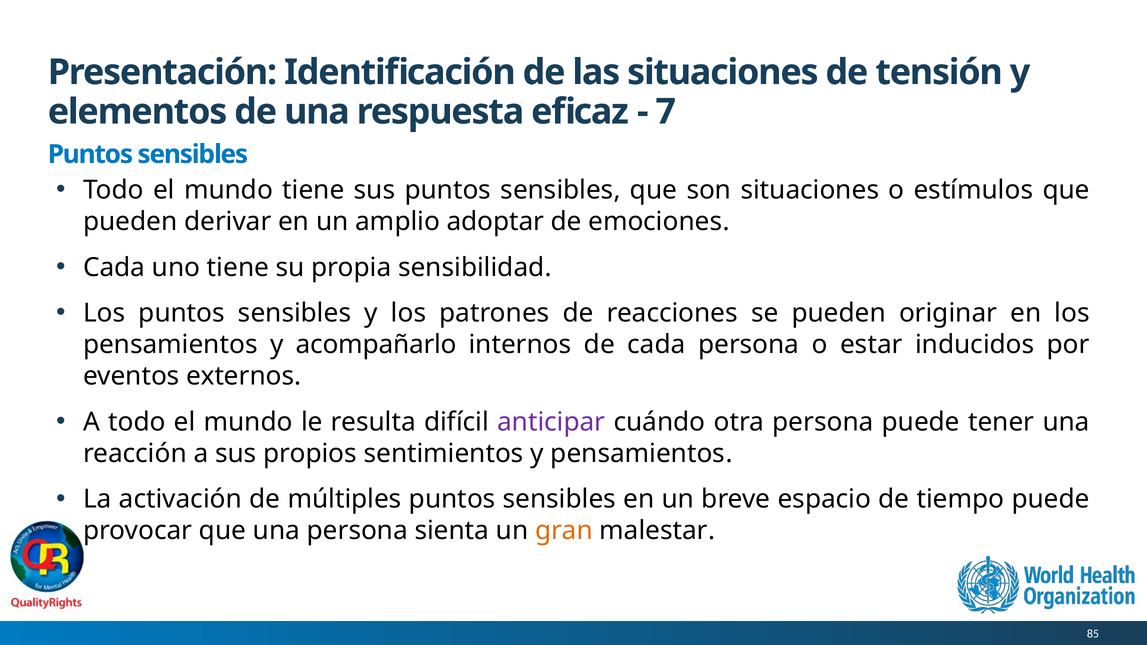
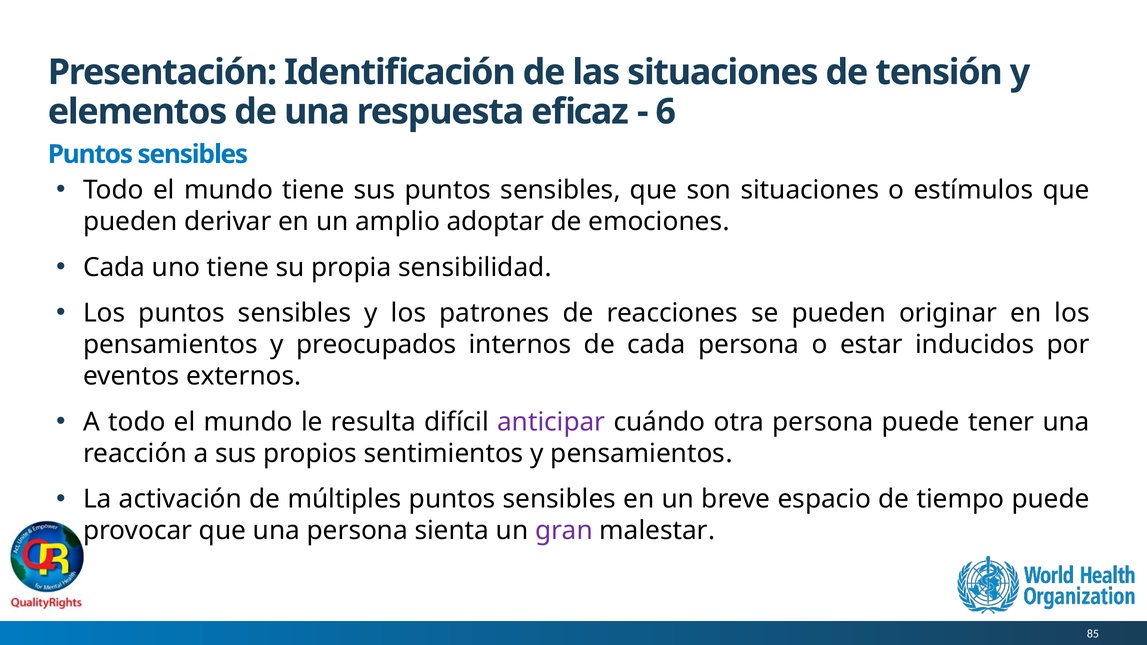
7: 7 -> 6
acompañarlo: acompañarlo -> preocupados
gran colour: orange -> purple
